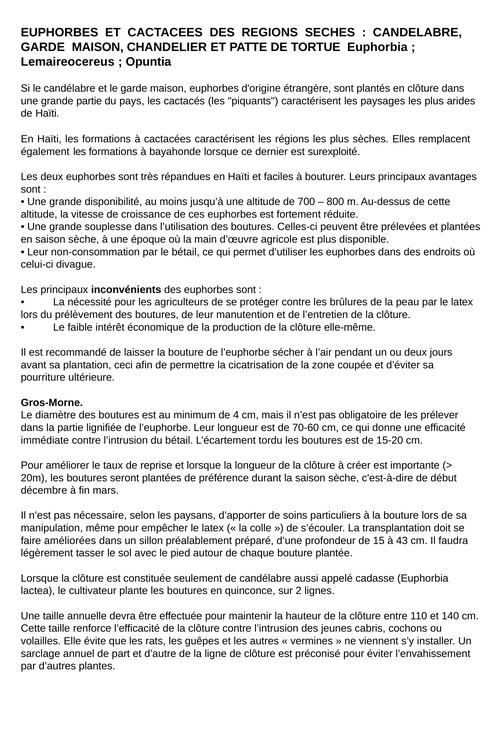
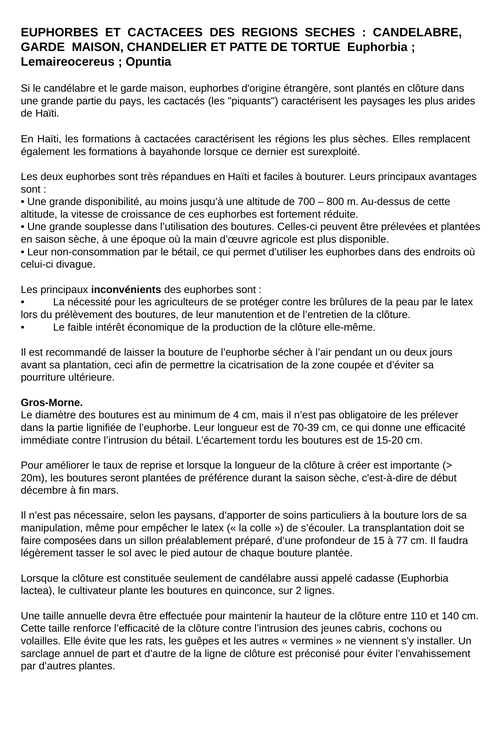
70-60: 70-60 -> 70-39
améliorées: améliorées -> composées
43: 43 -> 77
